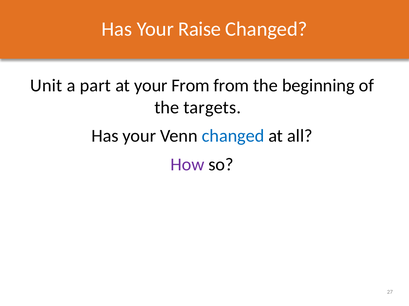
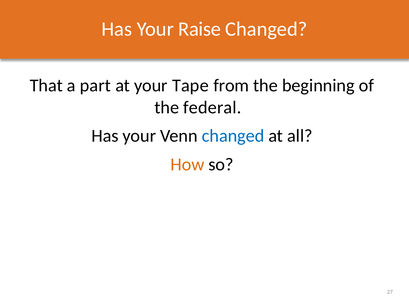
Unit: Unit -> That
your From: From -> Tape
targets: targets -> federal
How colour: purple -> orange
